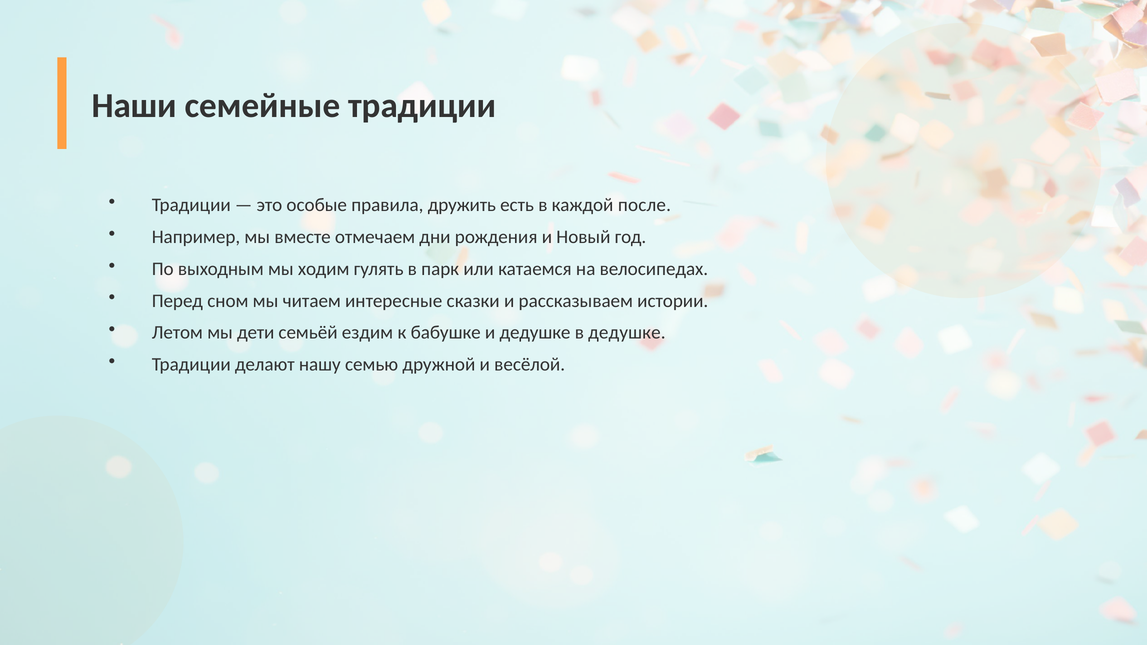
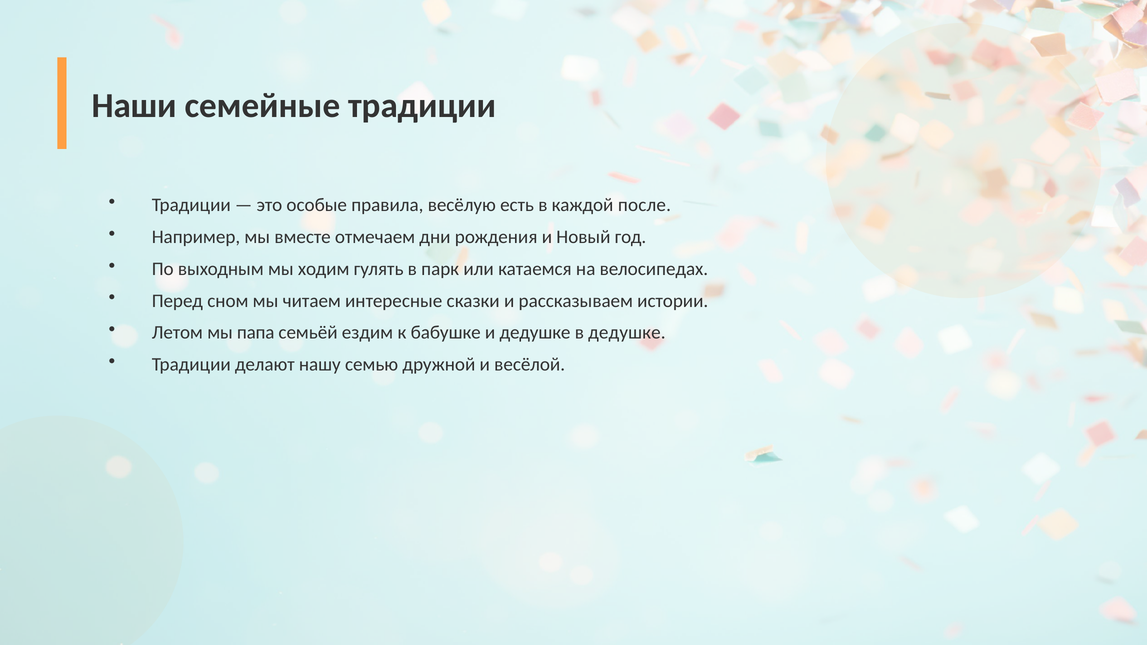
дружить: дружить -> весёлую
дети: дети -> папа
